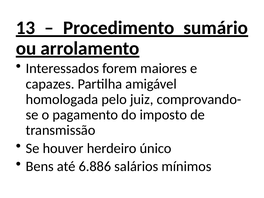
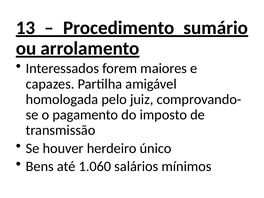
6.886: 6.886 -> 1.060
